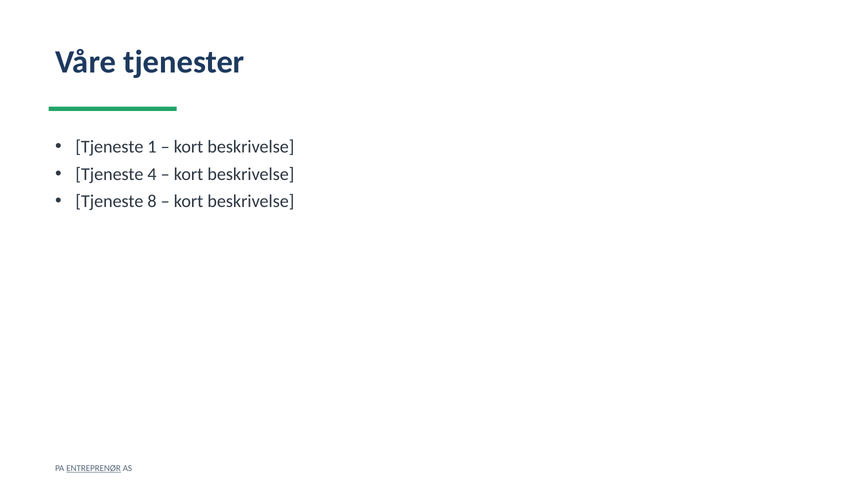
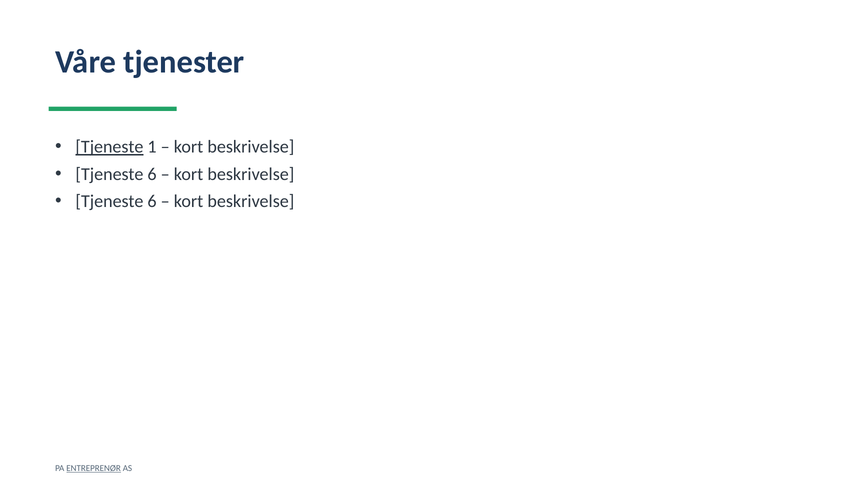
Tjeneste at (109, 147) underline: none -> present
4 at (152, 174): 4 -> 6
8 at (152, 201): 8 -> 6
